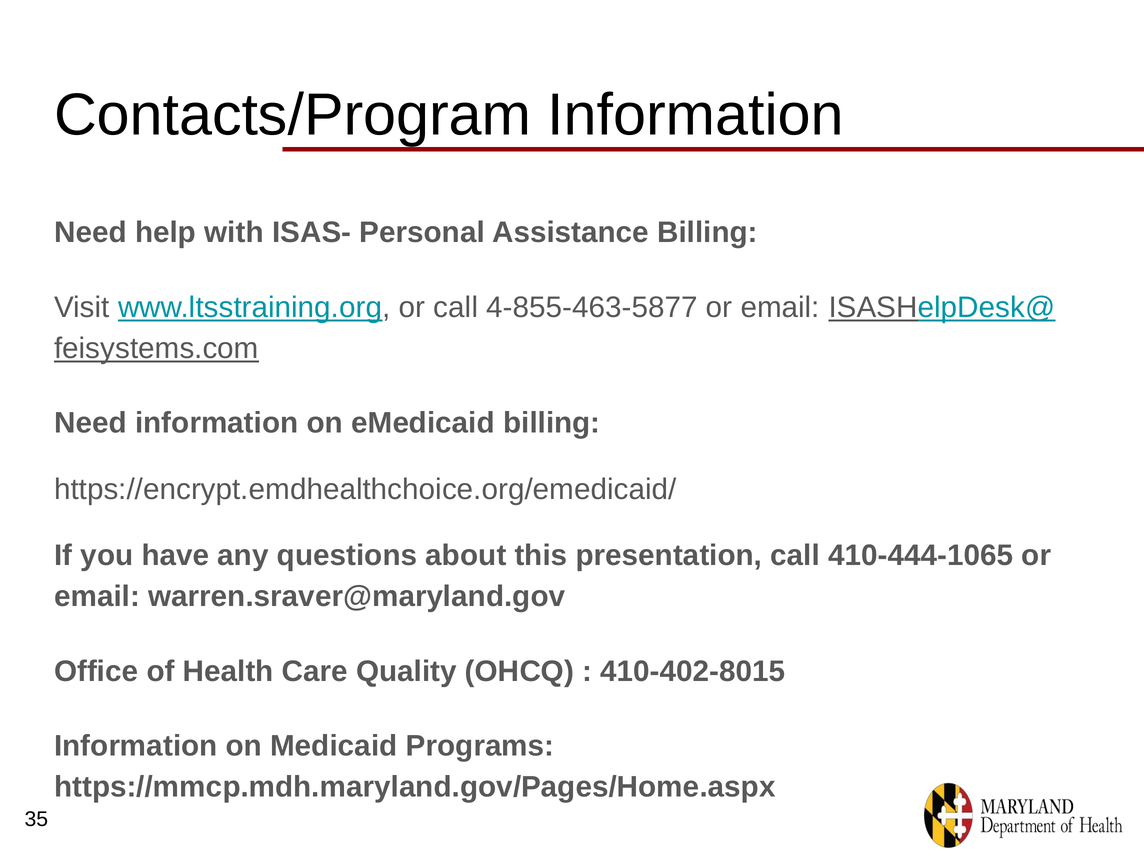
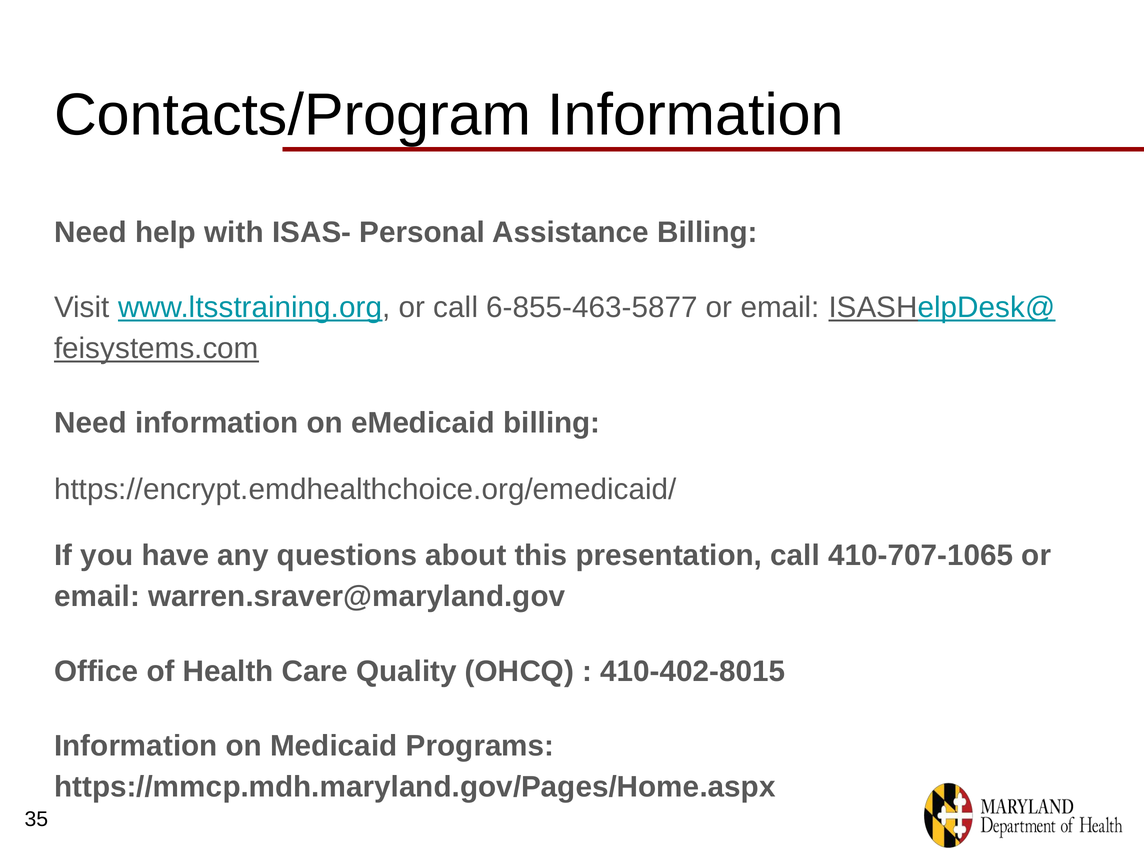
4-855-463-5877: 4-855-463-5877 -> 6-855-463-5877
410-444-1065: 410-444-1065 -> 410-707-1065
